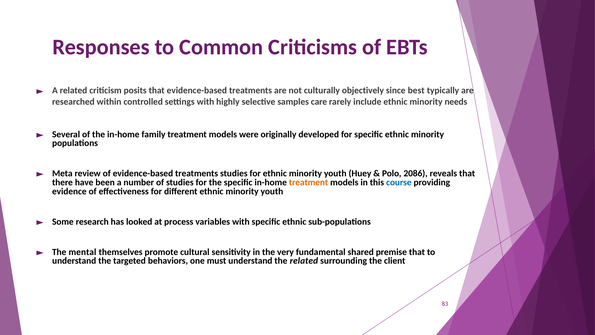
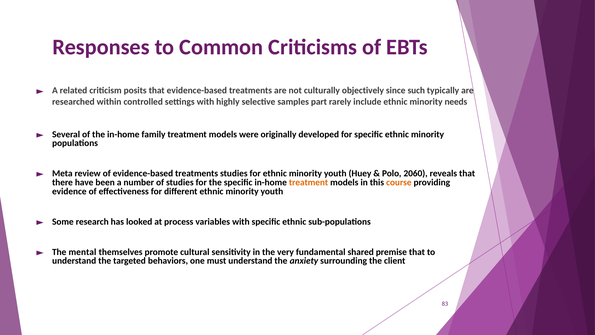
best: best -> such
care: care -> part
2086: 2086 -> 2060
course colour: blue -> orange
the related: related -> anxiety
